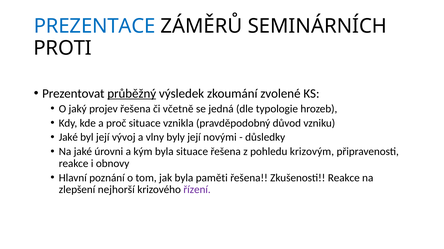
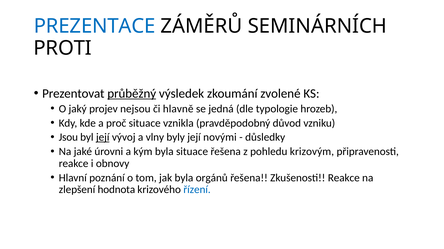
projev řešena: řešena -> nejsou
včetně: včetně -> hlavně
Jaké at (68, 138): Jaké -> Jsou
její at (103, 138) underline: none -> present
paměti: paměti -> orgánů
nejhorší: nejhorší -> hodnota
řízení colour: purple -> blue
